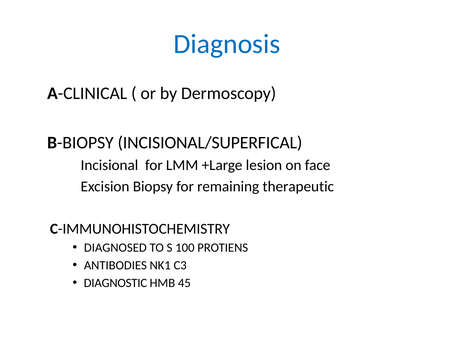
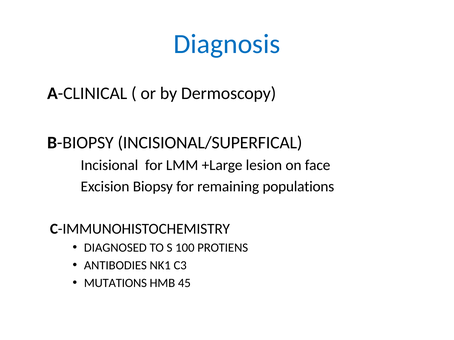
therapeutic: therapeutic -> populations
DIAGNOSTIC: DIAGNOSTIC -> MUTATIONS
